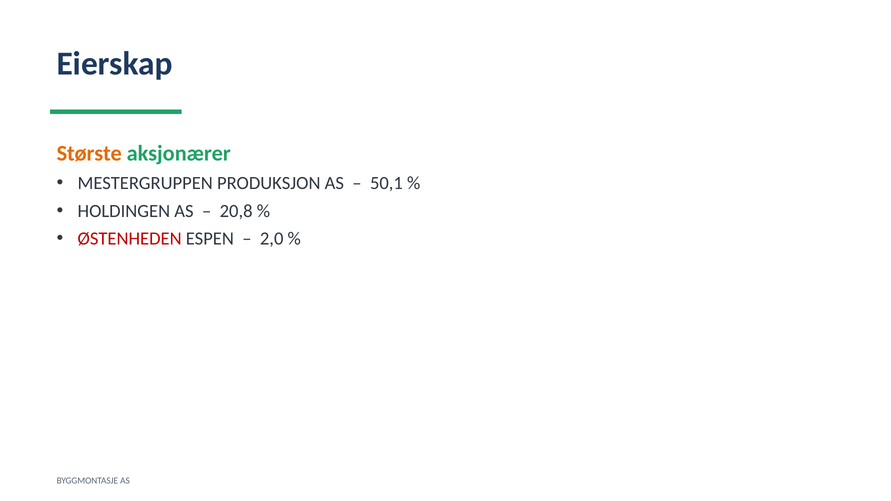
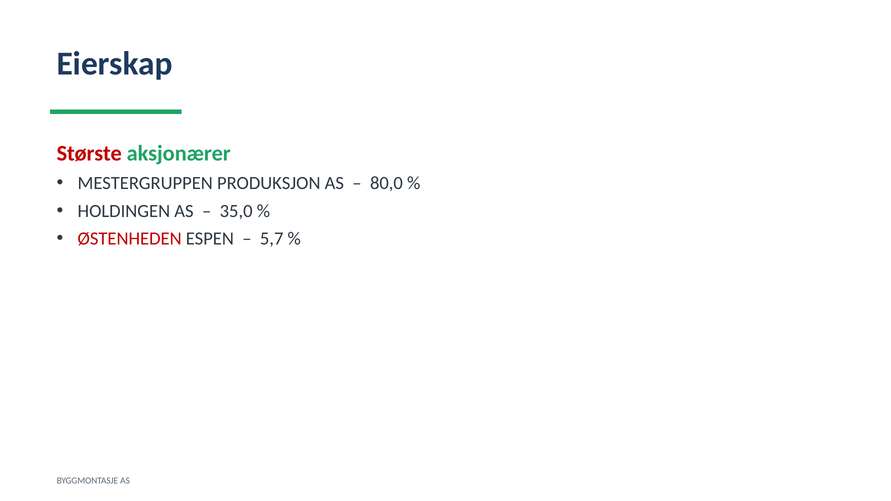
Største colour: orange -> red
50,1: 50,1 -> 80,0
20,8: 20,8 -> 35,0
2,0: 2,0 -> 5,7
